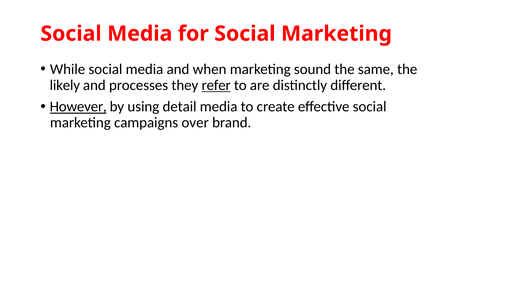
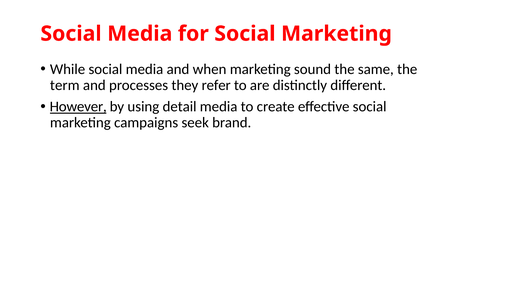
likely: likely -> term
refer underline: present -> none
over: over -> seek
